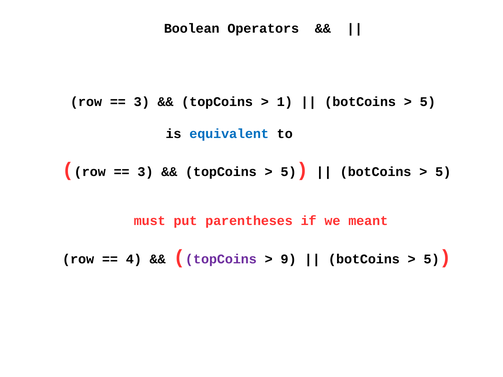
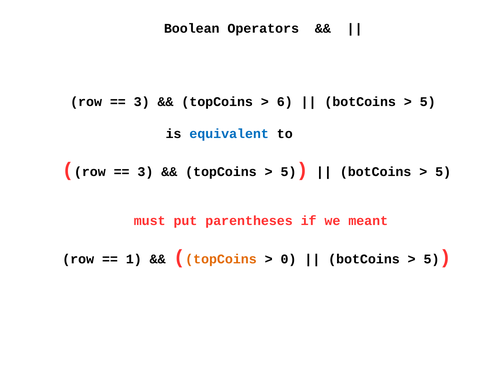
1: 1 -> 6
4: 4 -> 1
topCoins at (221, 259) colour: purple -> orange
9: 9 -> 0
